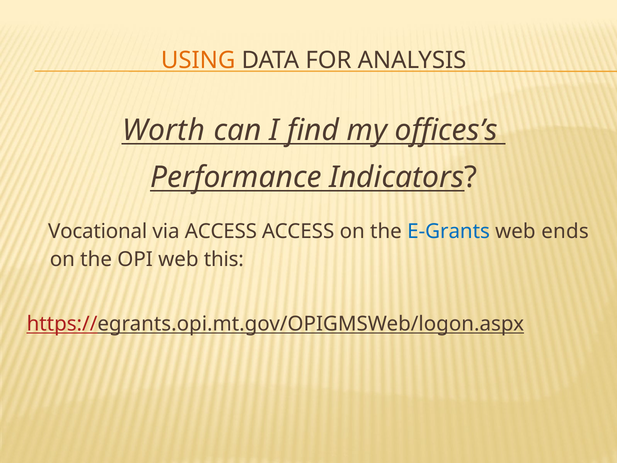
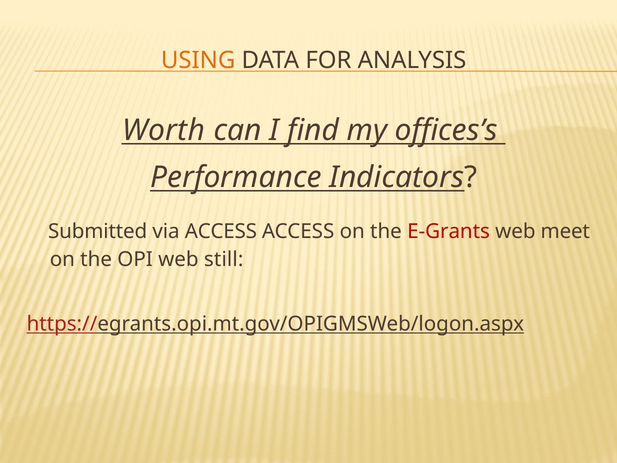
Vocational: Vocational -> Submitted
E-Grants colour: blue -> red
ends: ends -> meet
this: this -> still
